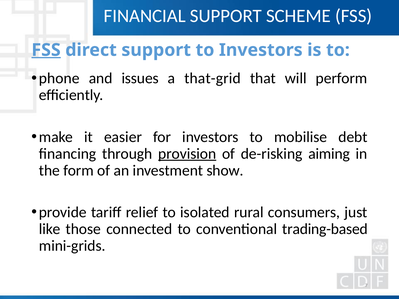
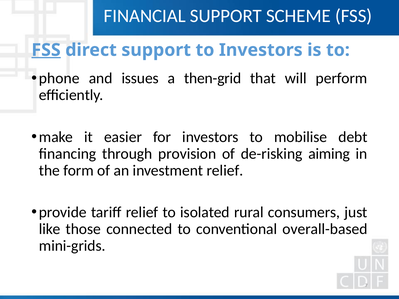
that-grid: that-grid -> then-grid
provision underline: present -> none
investment show: show -> relief
trading-based: trading-based -> overall-based
